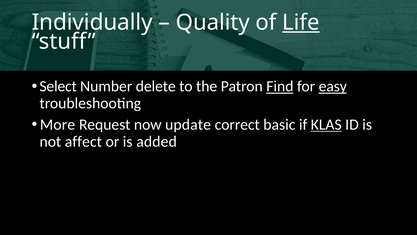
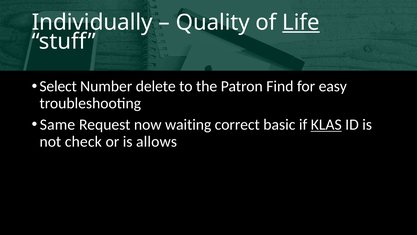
Find underline: present -> none
easy underline: present -> none
More: More -> Same
update: update -> waiting
affect: affect -> check
added: added -> allows
